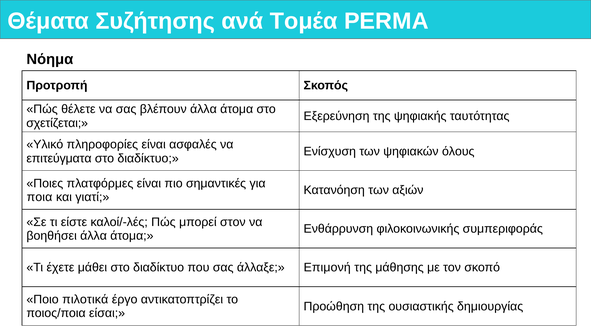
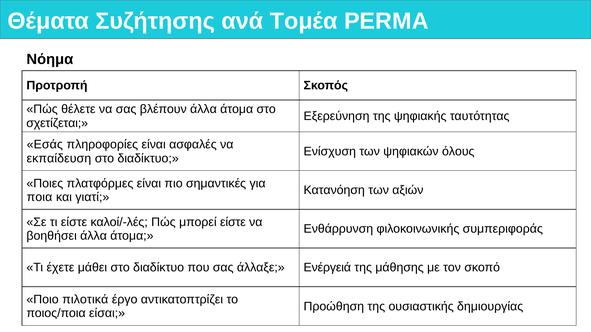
Υλικό: Υλικό -> Εσάς
επιτεύγματα: επιτεύγματα -> εκπαίδευση
μπορεί στον: στον -> είστε
Επιμονή: Επιμονή -> Ενέργειά
